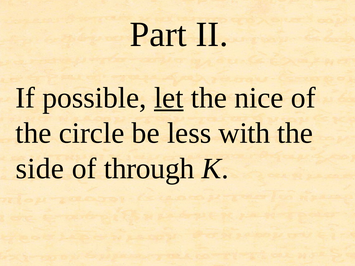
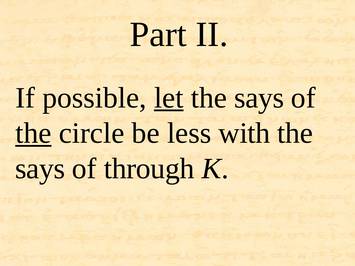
nice at (259, 98): nice -> says
the at (33, 133) underline: none -> present
side at (40, 169): side -> says
